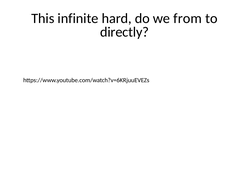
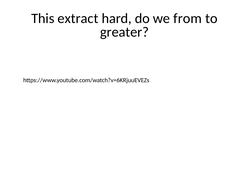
infinite: infinite -> extract
directly: directly -> greater
